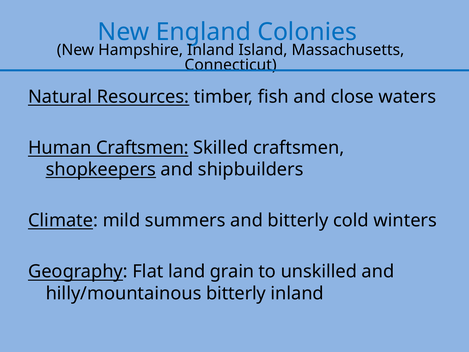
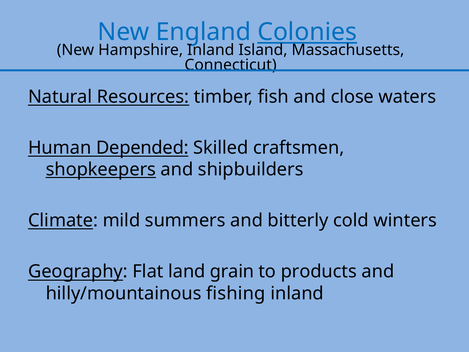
Colonies underline: none -> present
Human Craftsmen: Craftsmen -> Depended
unskilled: unskilled -> products
hilly/mountainous bitterly: bitterly -> fishing
